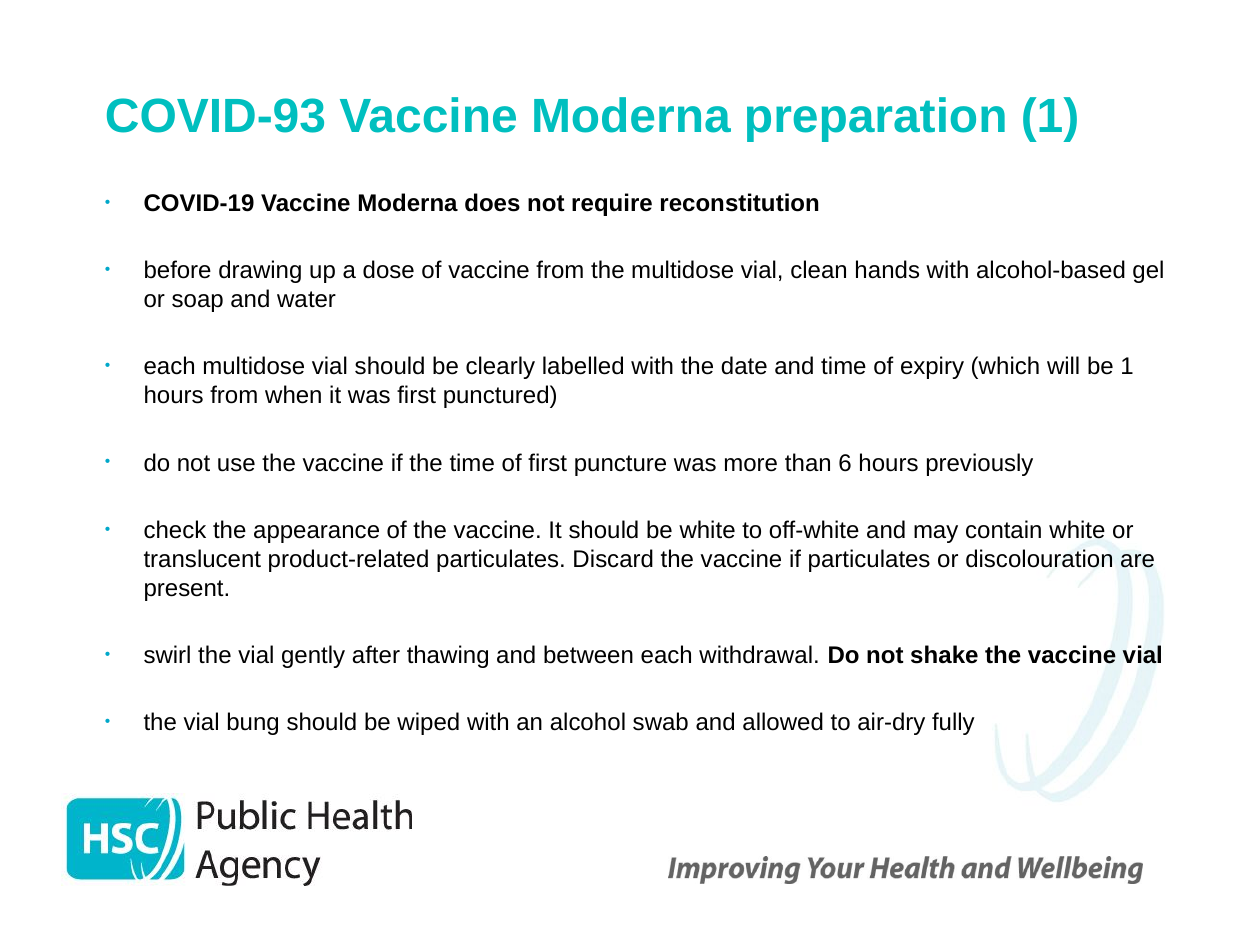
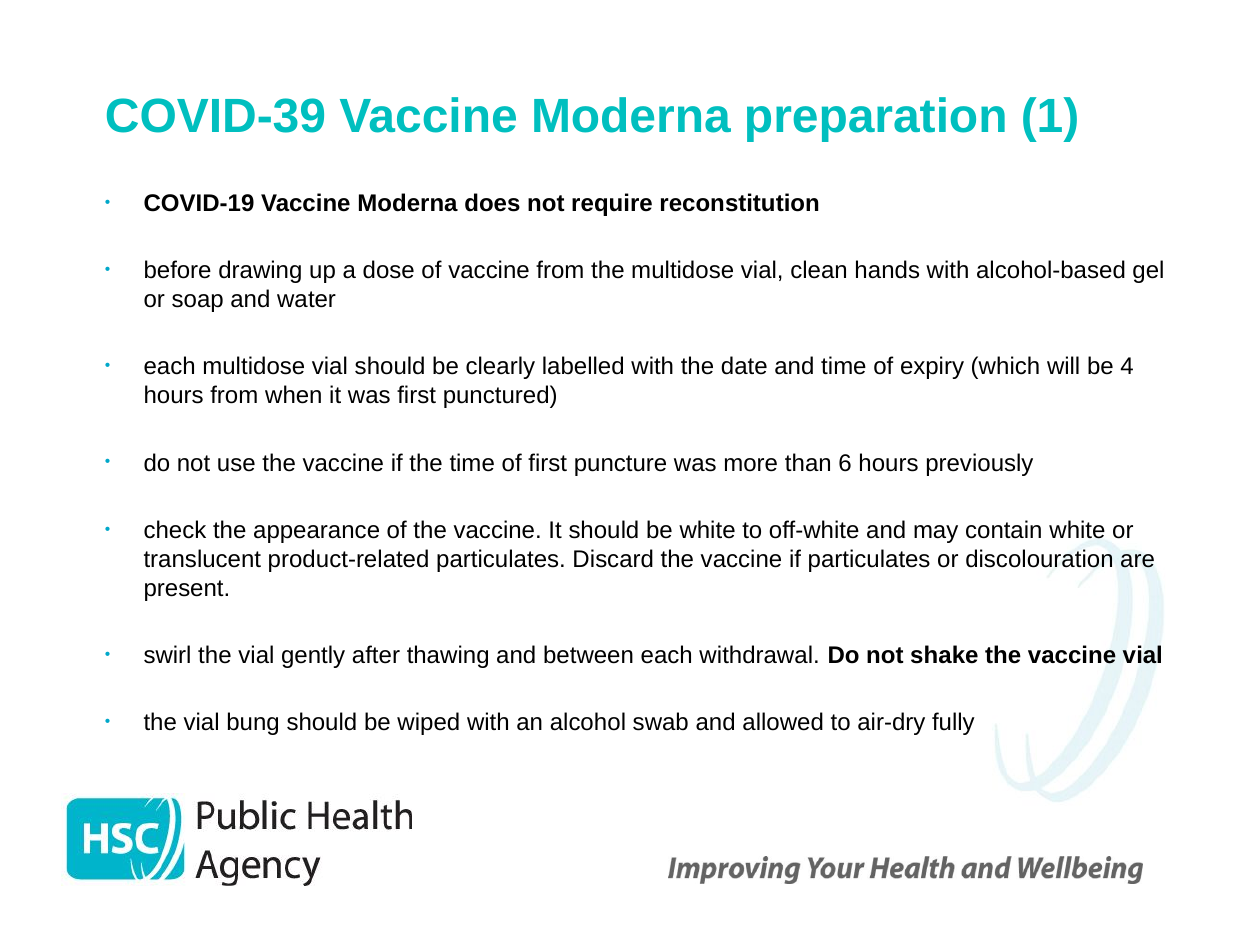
COVID-93: COVID-93 -> COVID-39
be 1: 1 -> 4
